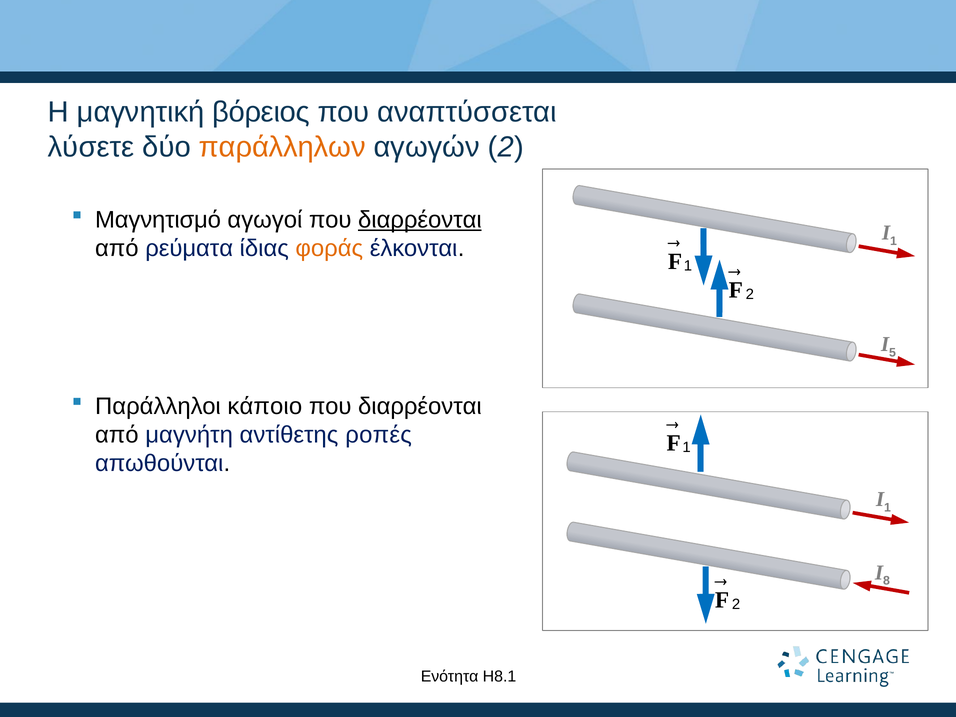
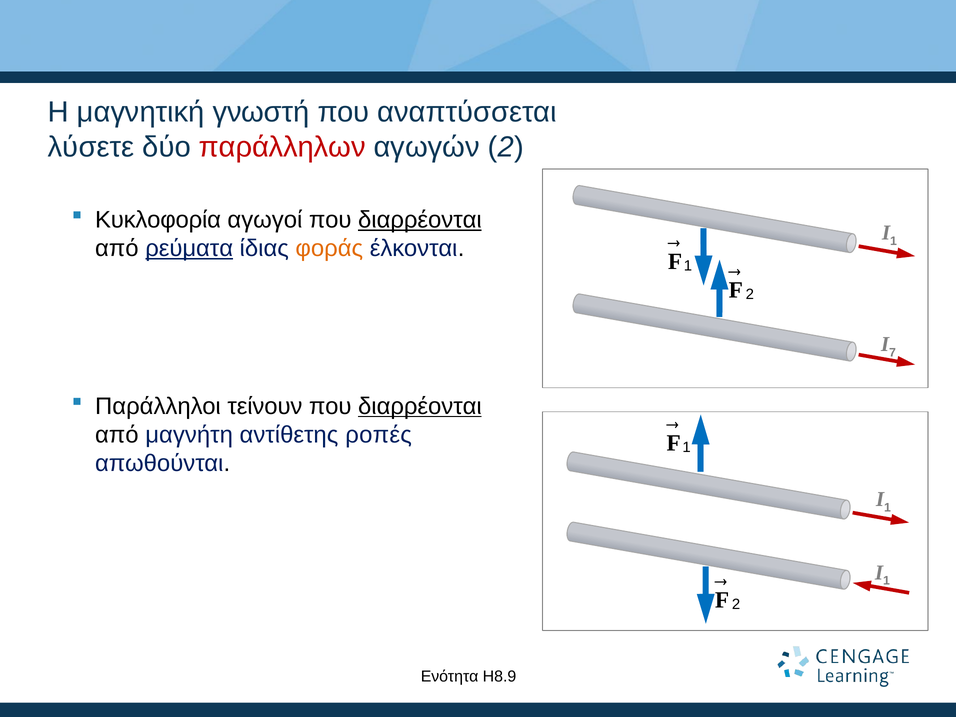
βόρειος: βόρειος -> γνωστή
παράλληλων colour: orange -> red
Μαγνητισμό: Μαγνητισμό -> Κυκλοφορία
ρεύματα underline: none -> present
5: 5 -> 7
κάποιο: κάποιο -> τείνουν
διαρρέονται at (420, 406) underline: none -> present
8 at (886, 581): 8 -> 1
Η8.1: Η8.1 -> Η8.9
